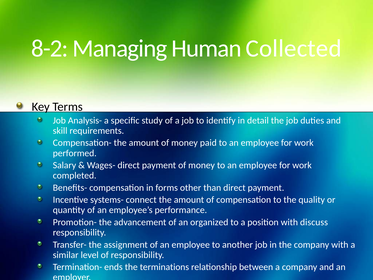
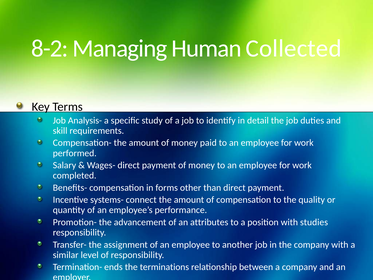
organized: organized -> attributes
discuss: discuss -> studies
